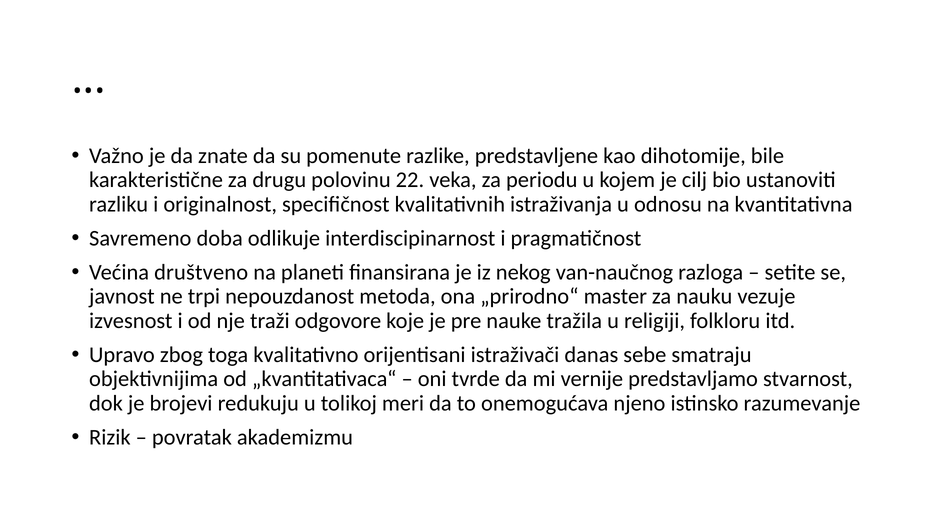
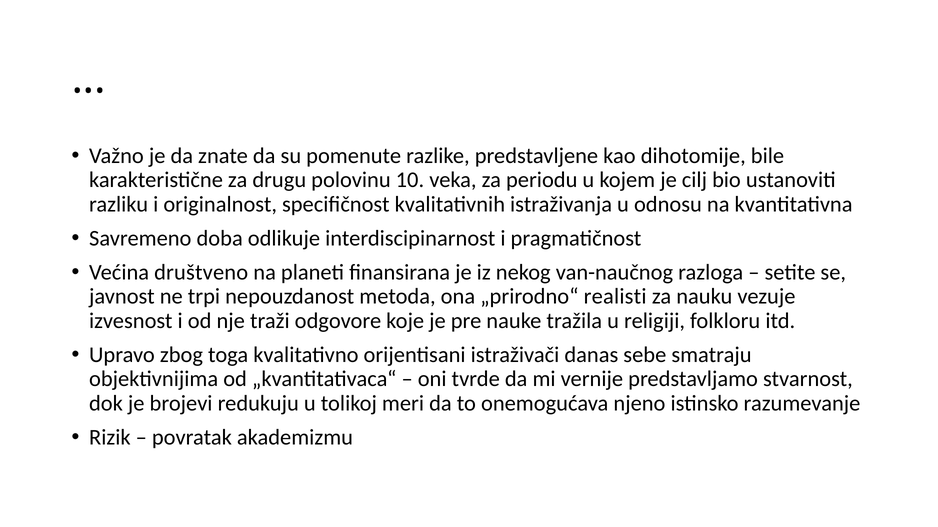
22: 22 -> 10
master: master -> realisti
